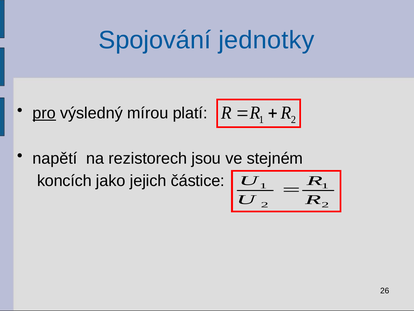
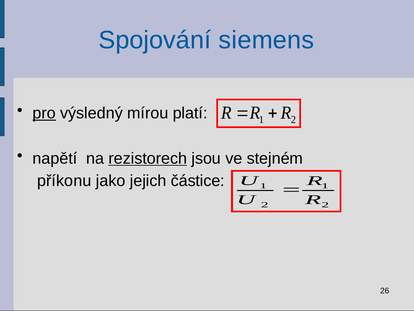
jednotky: jednotky -> siemens
rezistorech underline: none -> present
koncích: koncích -> příkonu
